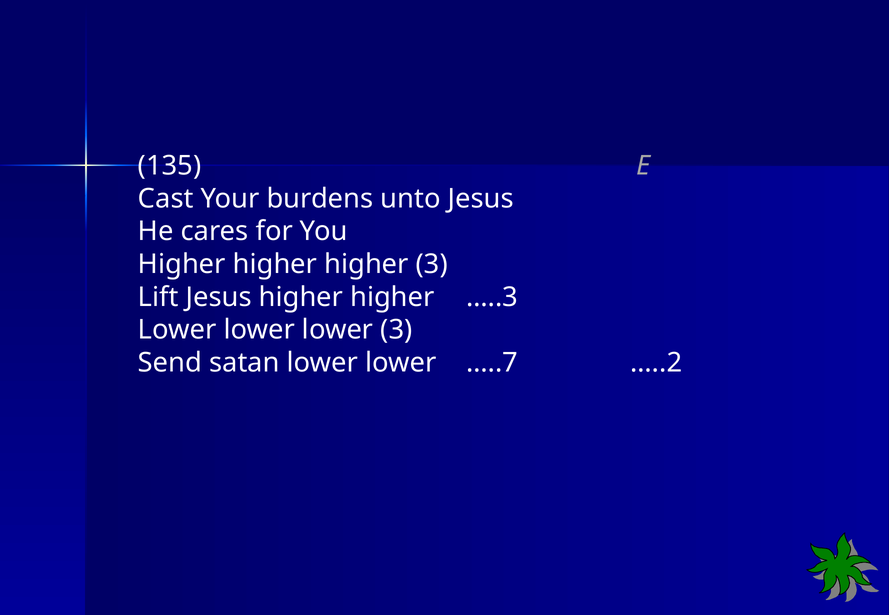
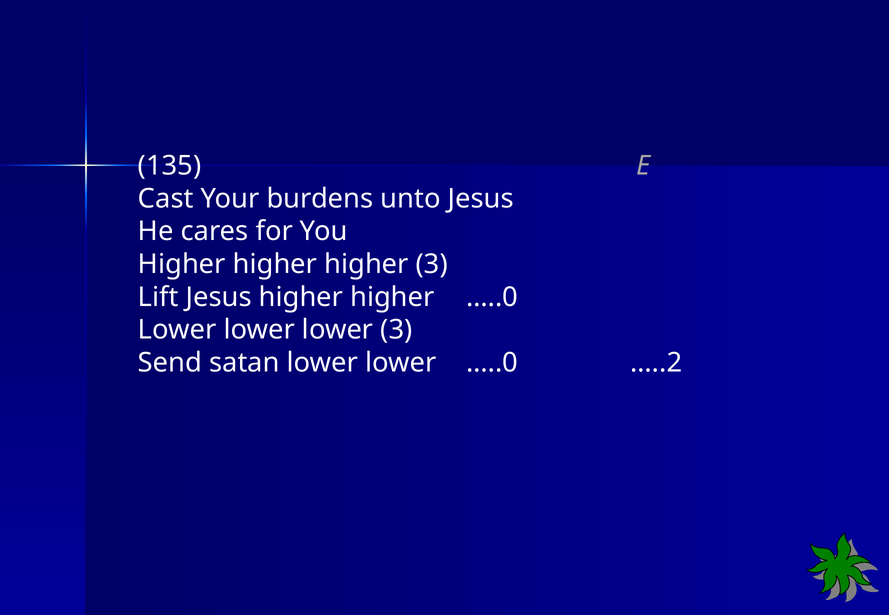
higher …..3: …..3 -> …..0
lower …..7: …..7 -> …..0
